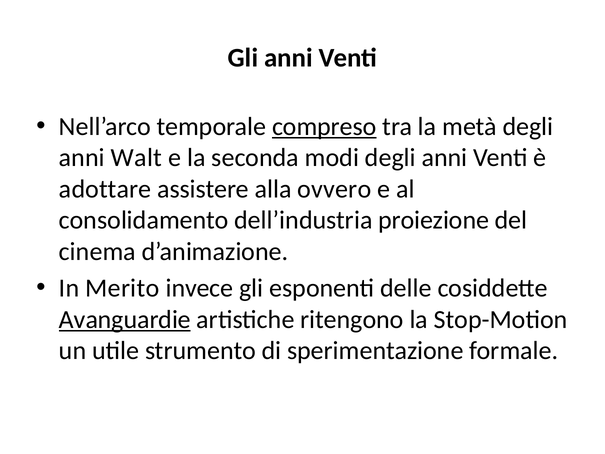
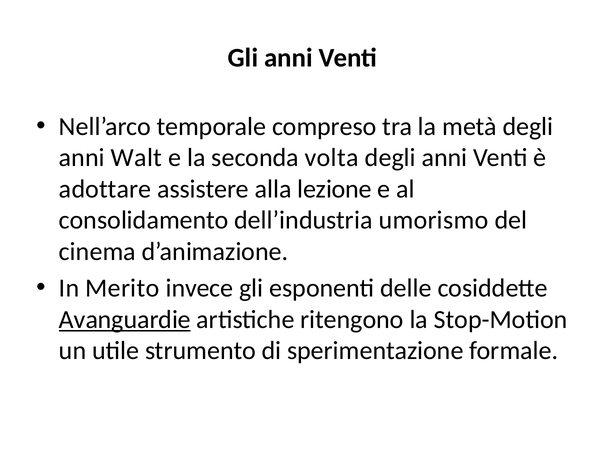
compreso underline: present -> none
modi: modi -> volta
ovvero: ovvero -> lezione
proiezione: proiezione -> umorismo
